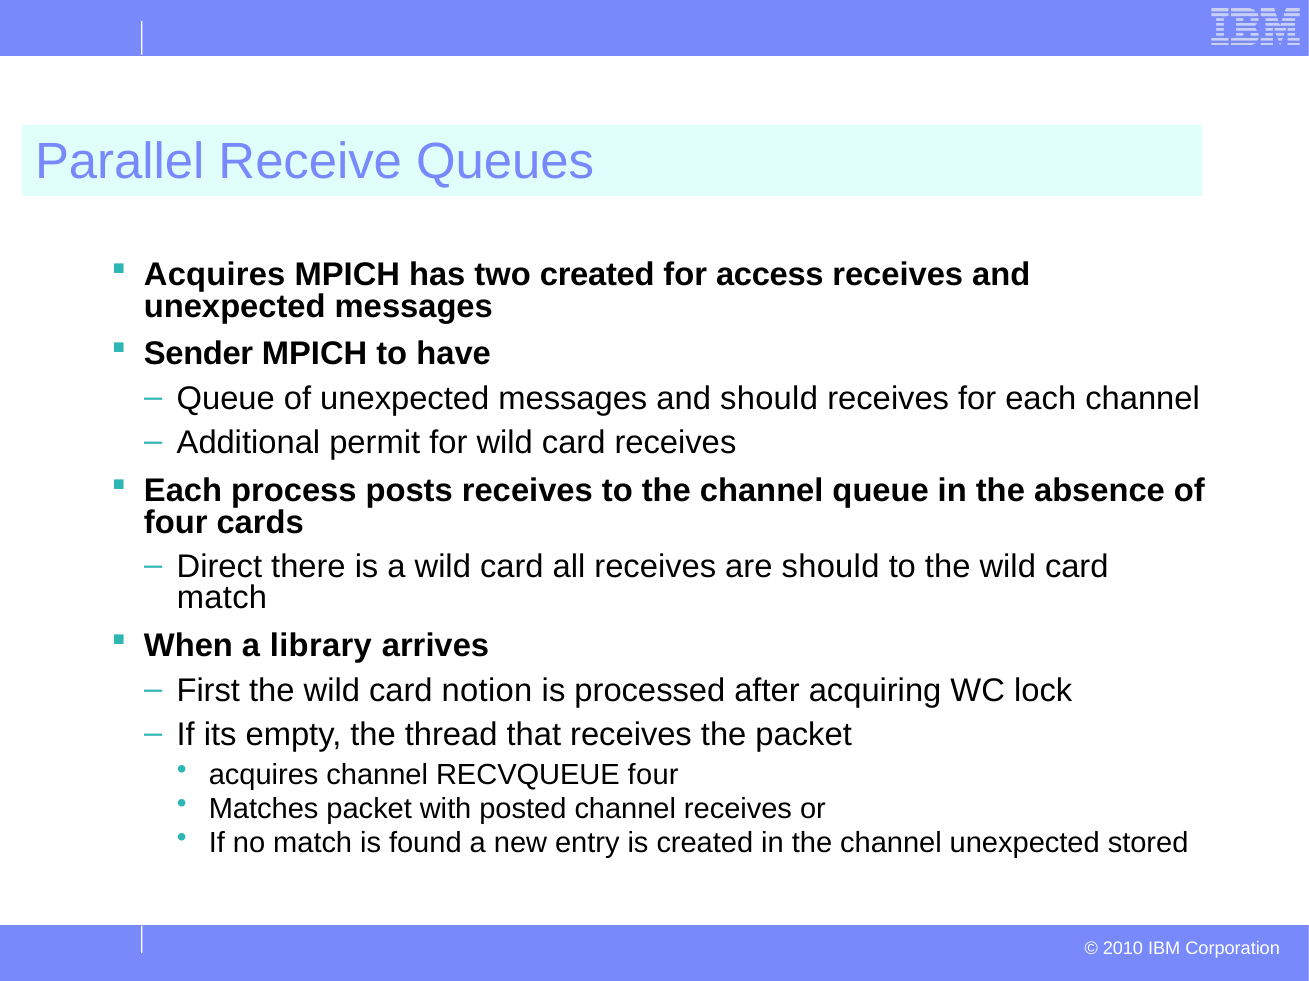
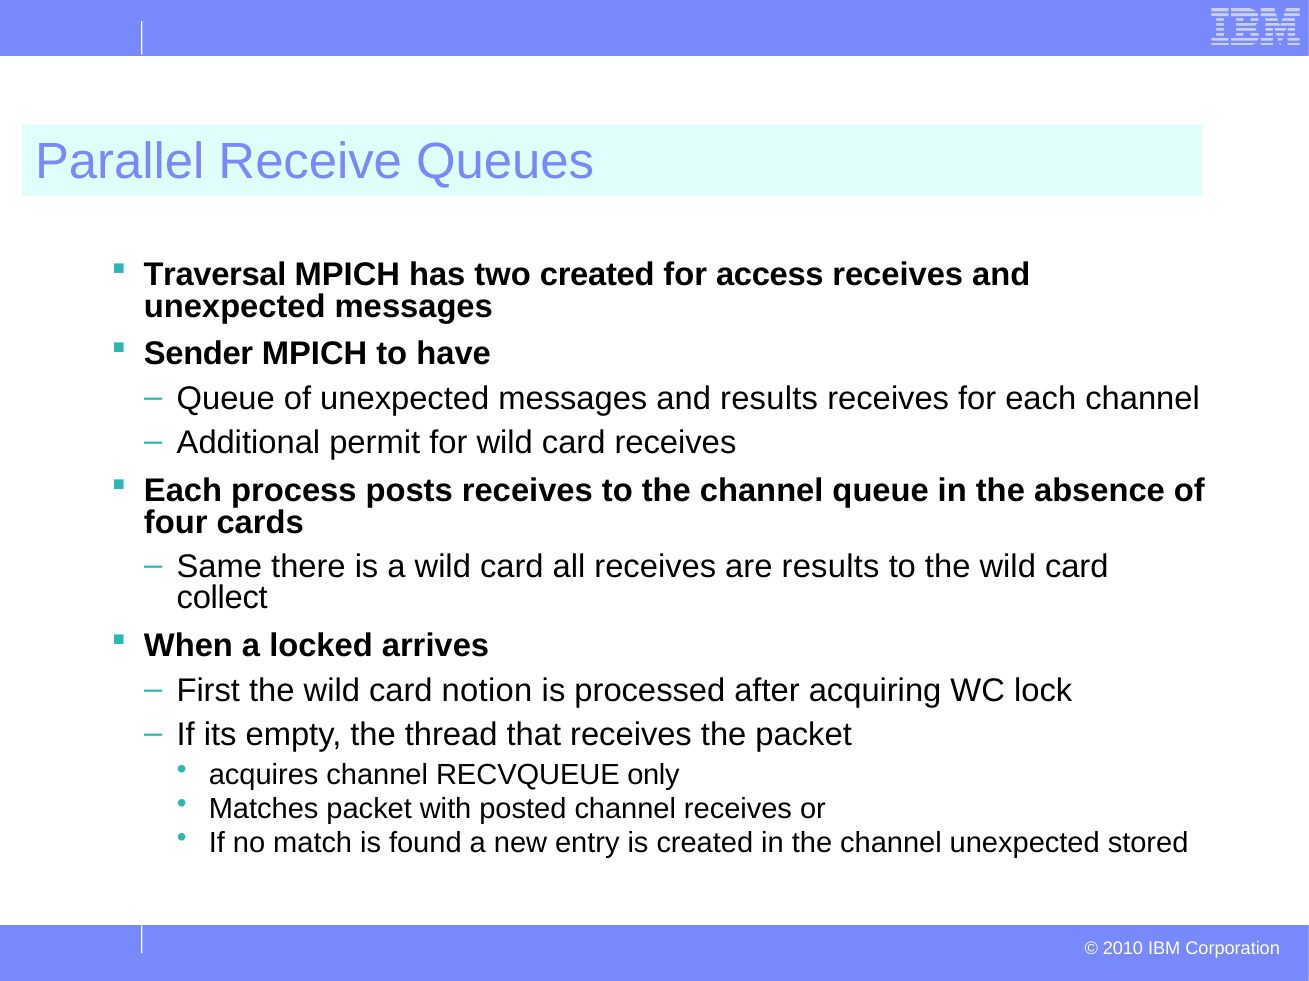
Acquires at (215, 275): Acquires -> Traversal
and should: should -> results
Direct: Direct -> Same
are should: should -> results
match at (222, 599): match -> collect
library: library -> locked
RECVQUEUE four: four -> only
